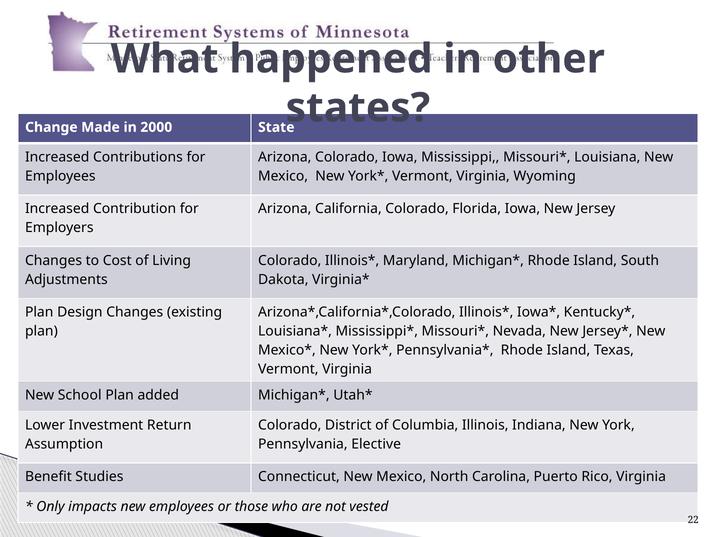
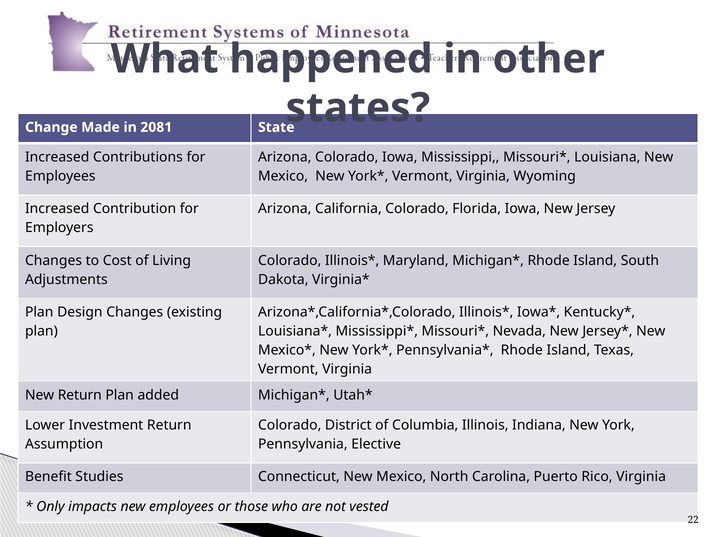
2000: 2000 -> 2081
New School: School -> Return
